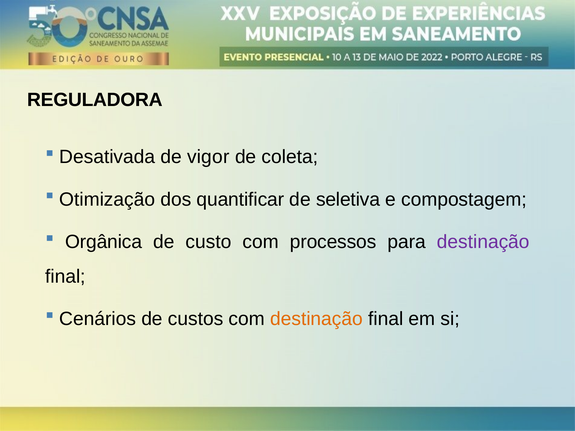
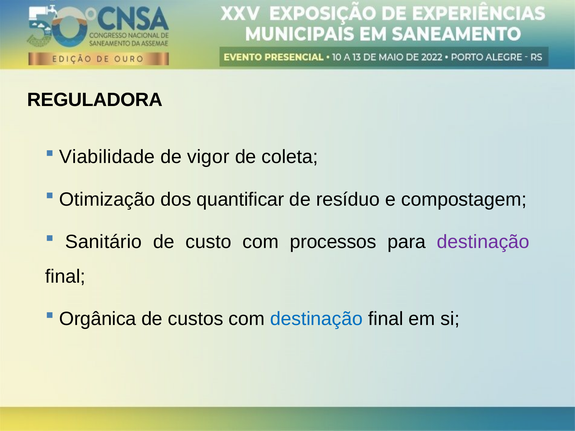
Desativada: Desativada -> Viabilidade
seletiva: seletiva -> resíduo
Orgânica: Orgânica -> Sanitário
Cenários: Cenários -> Orgânica
destinação at (317, 319) colour: orange -> blue
